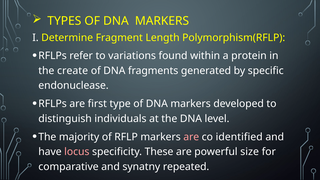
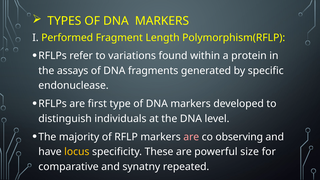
Determine: Determine -> Performed
create: create -> assays
identified: identified -> observing
locus colour: pink -> yellow
